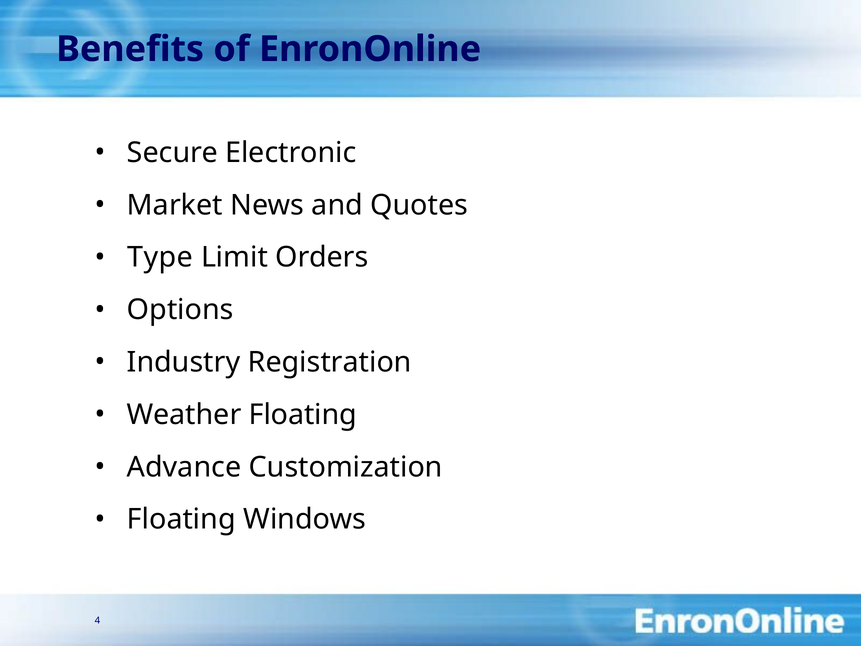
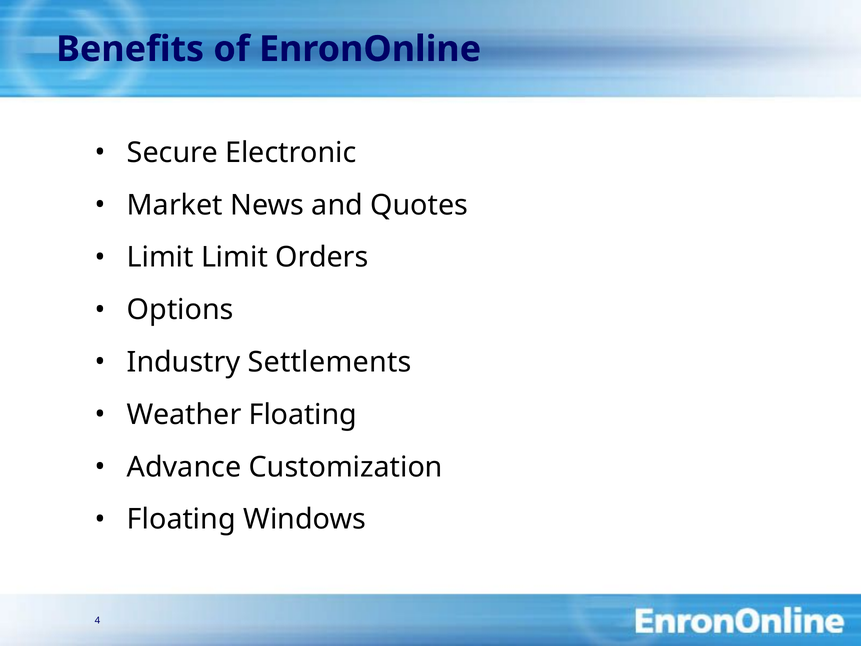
Type at (160, 257): Type -> Limit
Registration: Registration -> Settlements
